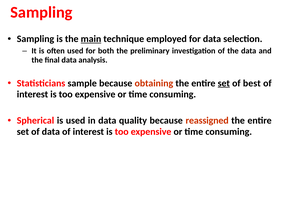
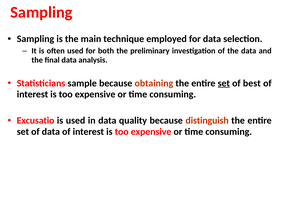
main underline: present -> none
Spherical: Spherical -> Excusatio
reassigned: reassigned -> distinguish
